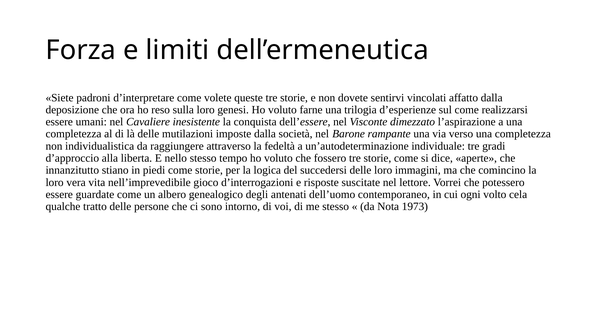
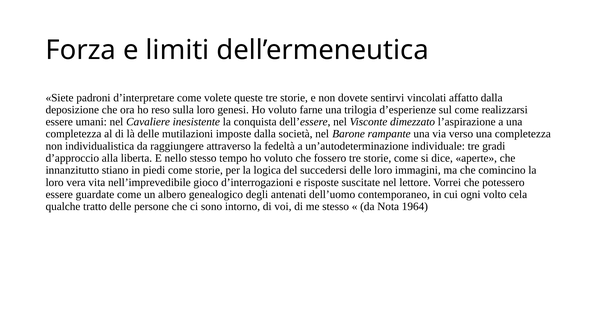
1973: 1973 -> 1964
